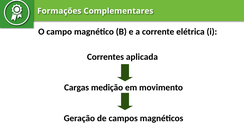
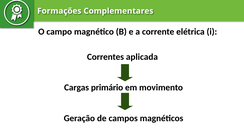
medição: medição -> primário
